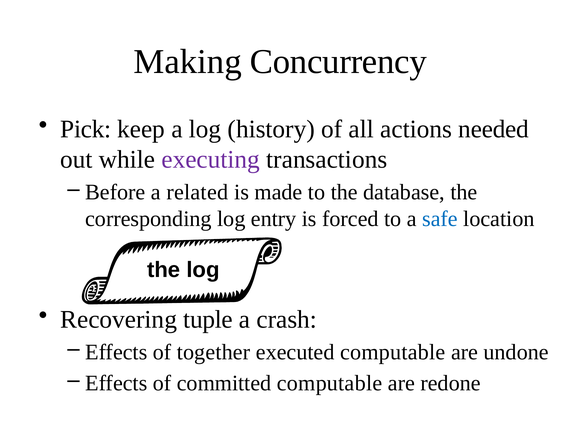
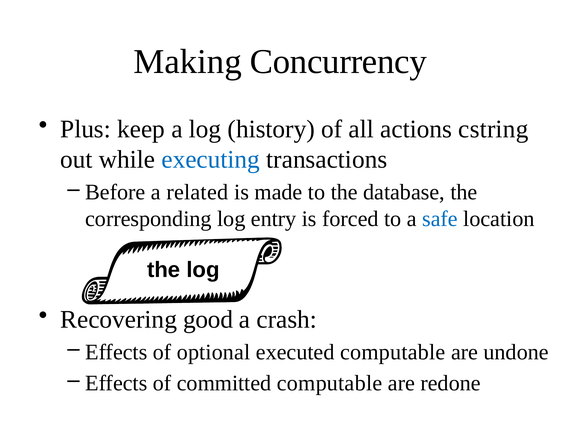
Pick: Pick -> Plus
needed: needed -> cstring
executing colour: purple -> blue
tuple: tuple -> good
together: together -> optional
